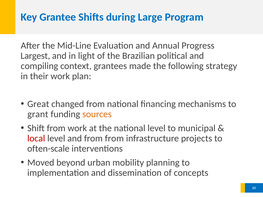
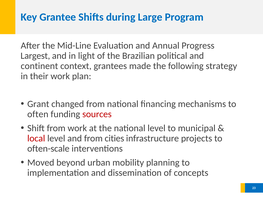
compiling: compiling -> continent
Great: Great -> Grant
grant: grant -> often
sources colour: orange -> red
from from: from -> cities
